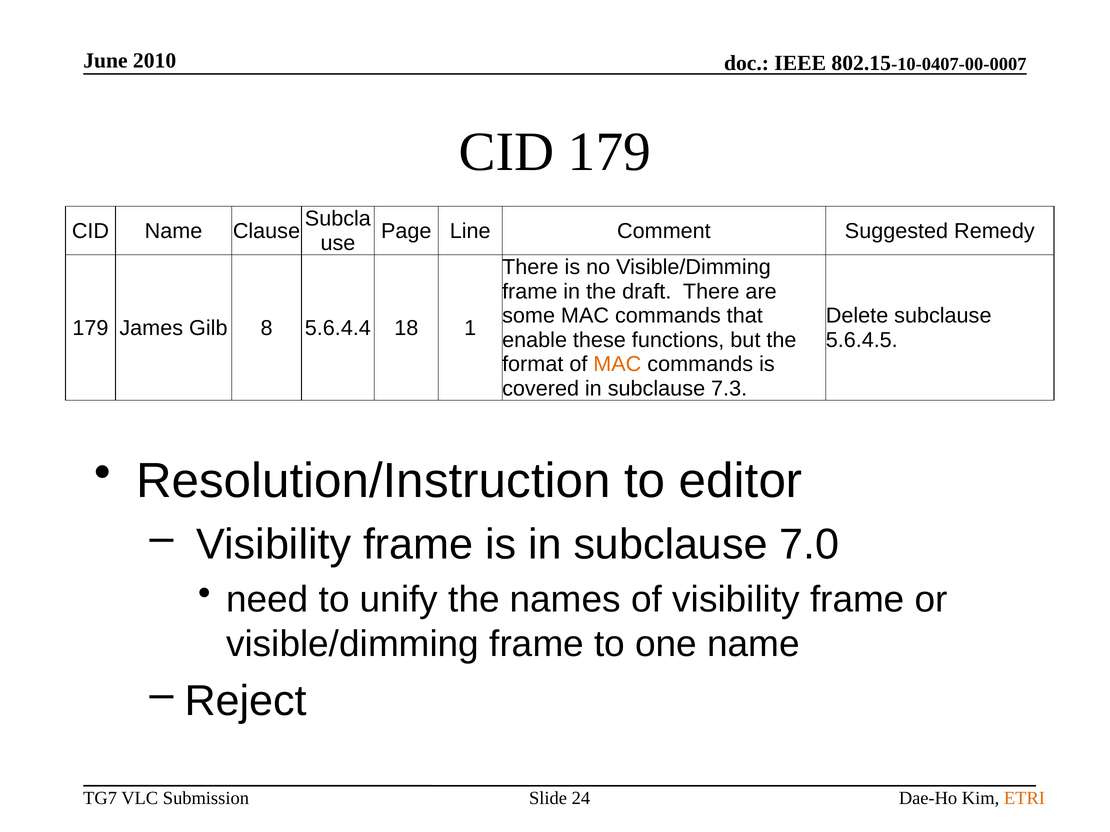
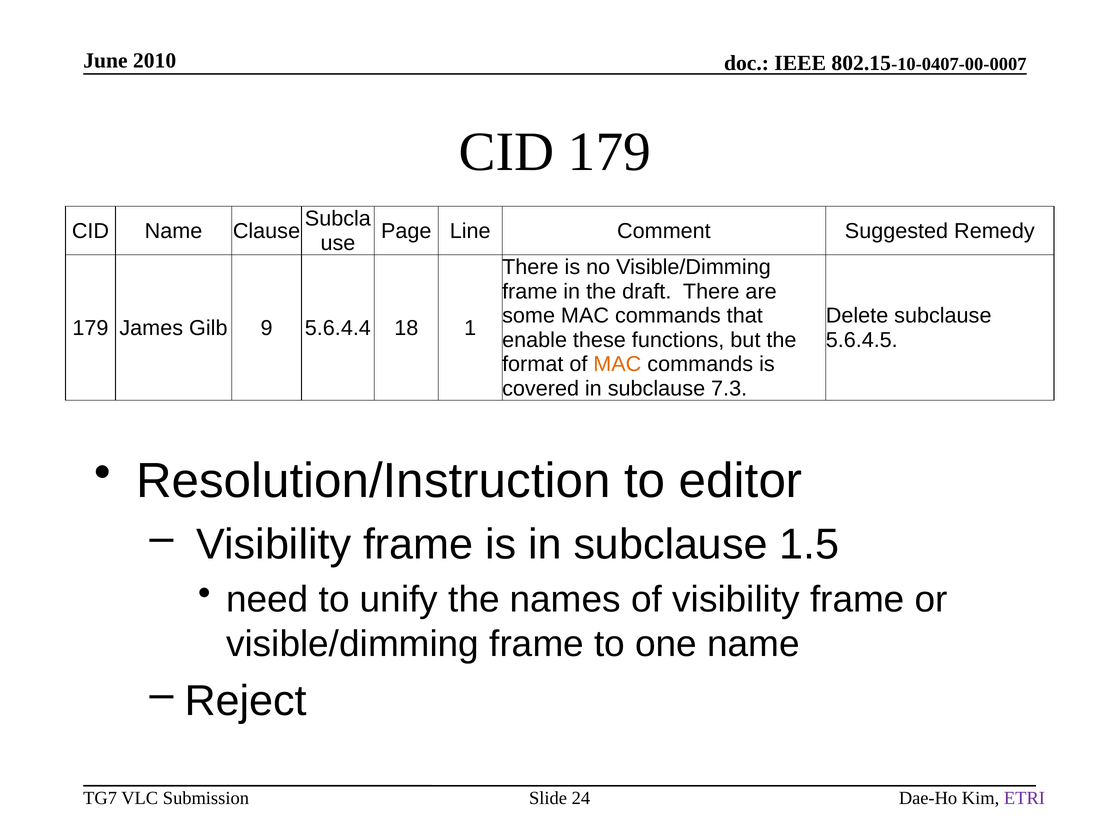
8: 8 -> 9
7.0: 7.0 -> 1.5
ETRI colour: orange -> purple
